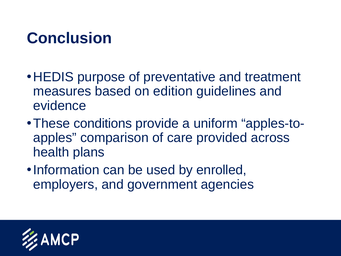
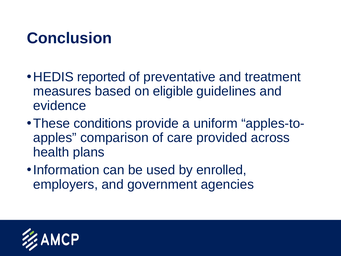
purpose: purpose -> reported
edition: edition -> eligible
